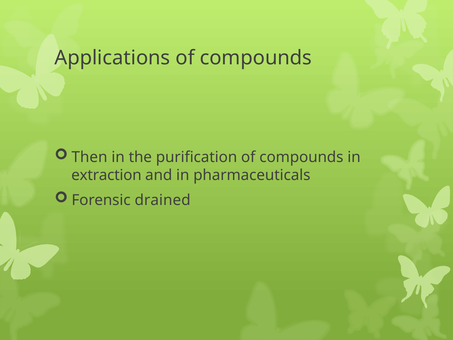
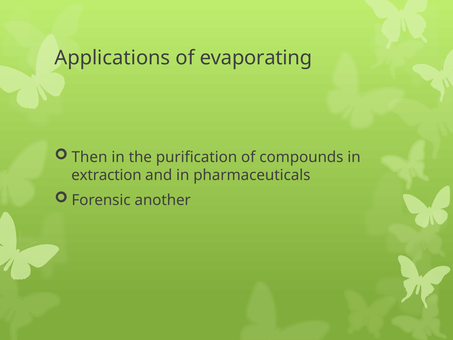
Applications of compounds: compounds -> evaporating
drained: drained -> another
